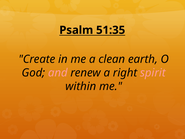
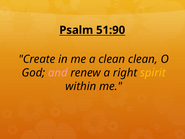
51:35: 51:35 -> 51:90
clean earth: earth -> clean
spirit colour: pink -> yellow
